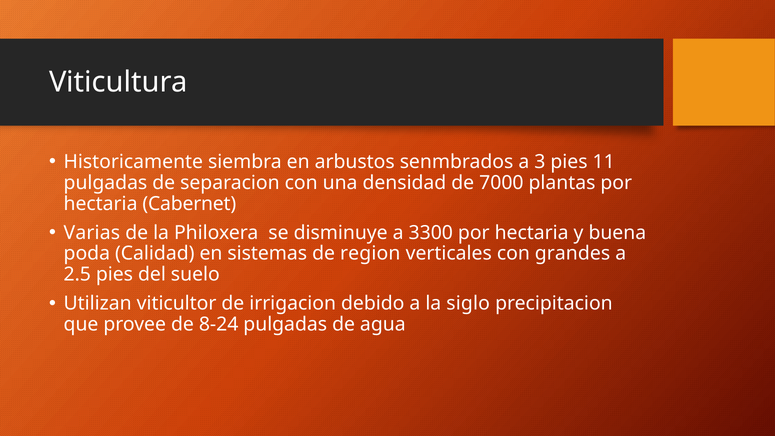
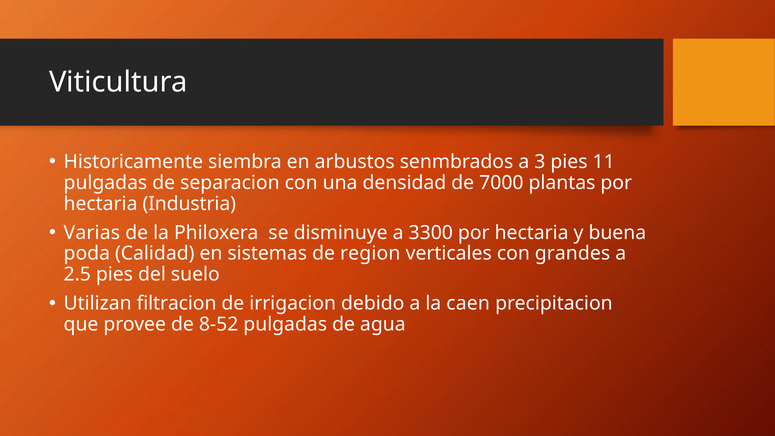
Cabernet: Cabernet -> Industria
viticultor: viticultor -> filtracion
siglo: siglo -> caen
8-24: 8-24 -> 8-52
